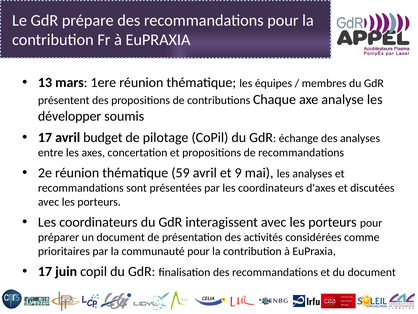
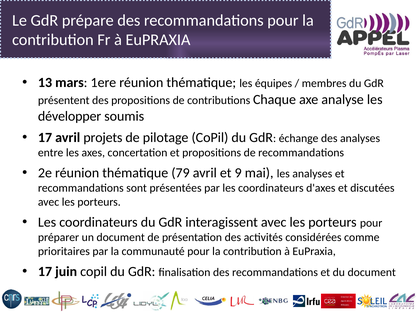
budget: budget -> projets
59: 59 -> 79
